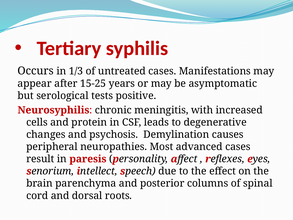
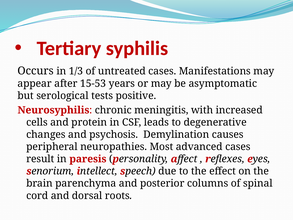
15-25: 15-25 -> 15-53
